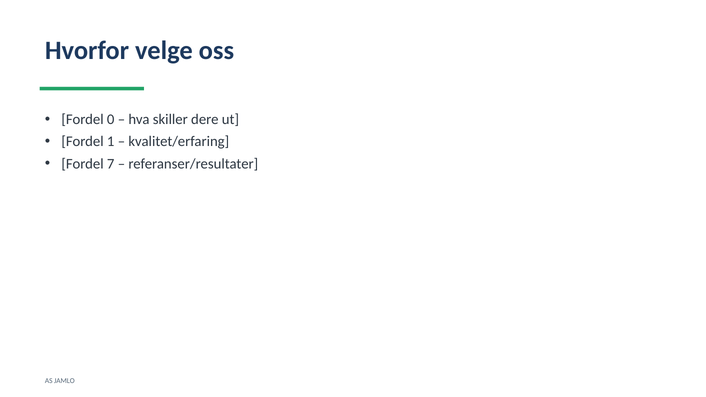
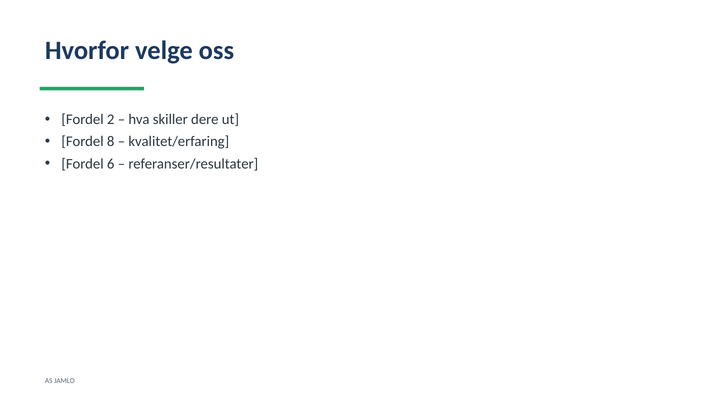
0: 0 -> 2
1: 1 -> 8
7: 7 -> 6
